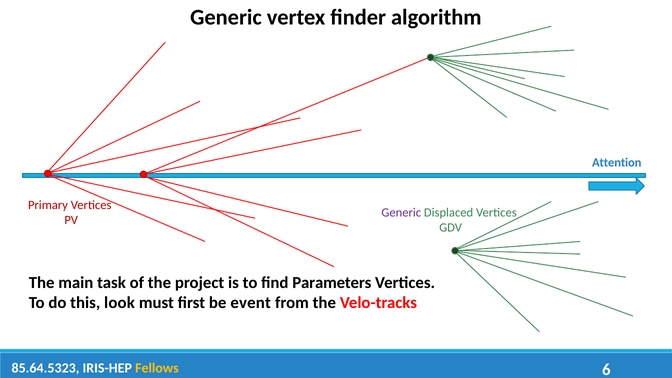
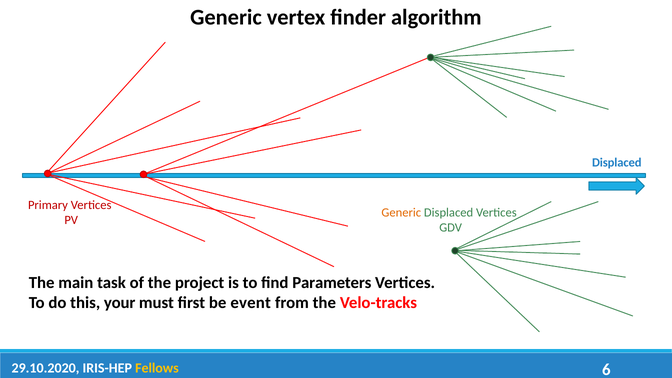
Attention at (617, 163): Attention -> Displaced
Generic at (401, 212) colour: purple -> orange
look: look -> your
85.64.5323: 85.64.5323 -> 29.10.2020
